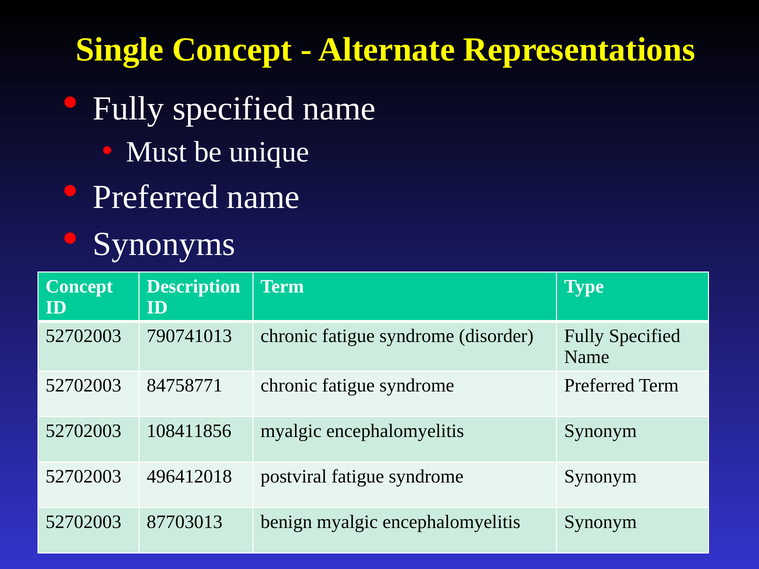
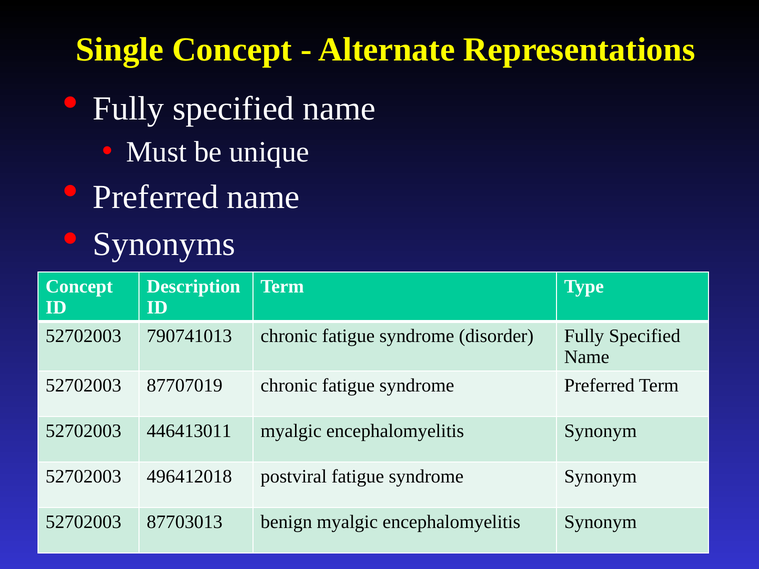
84758771: 84758771 -> 87707019
108411856: 108411856 -> 446413011
